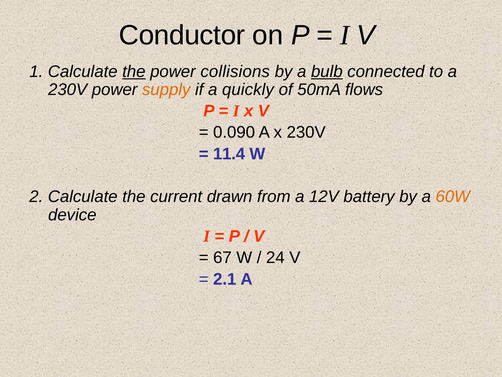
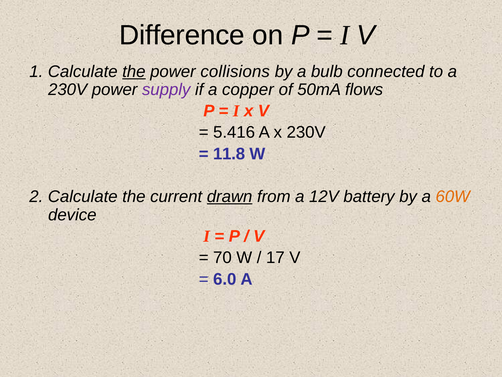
Conductor: Conductor -> Difference
bulb underline: present -> none
supply colour: orange -> purple
quickly: quickly -> copper
0.090: 0.090 -> 5.416
11.4: 11.4 -> 11.8
drawn underline: none -> present
67: 67 -> 70
24: 24 -> 17
2.1: 2.1 -> 6.0
